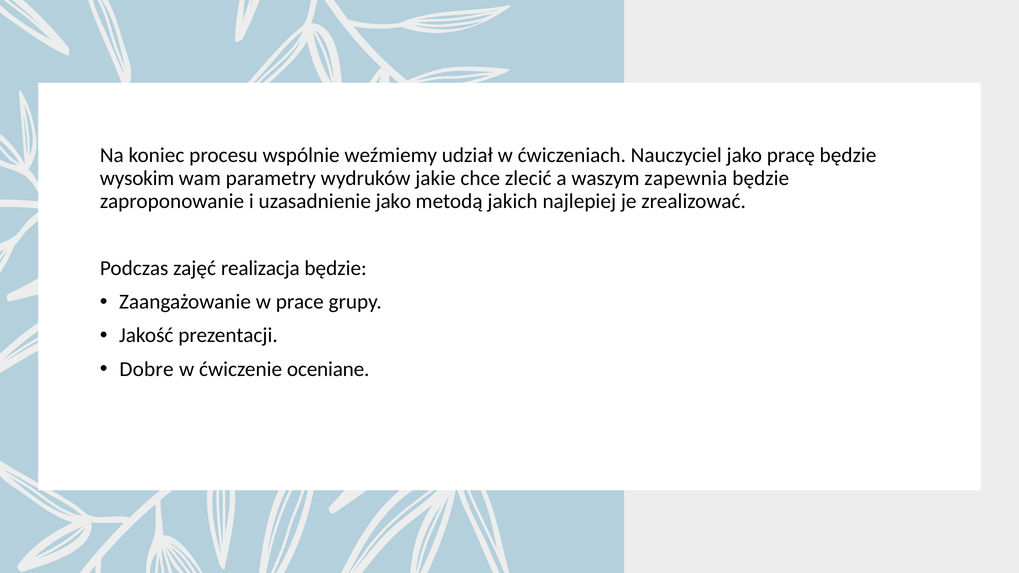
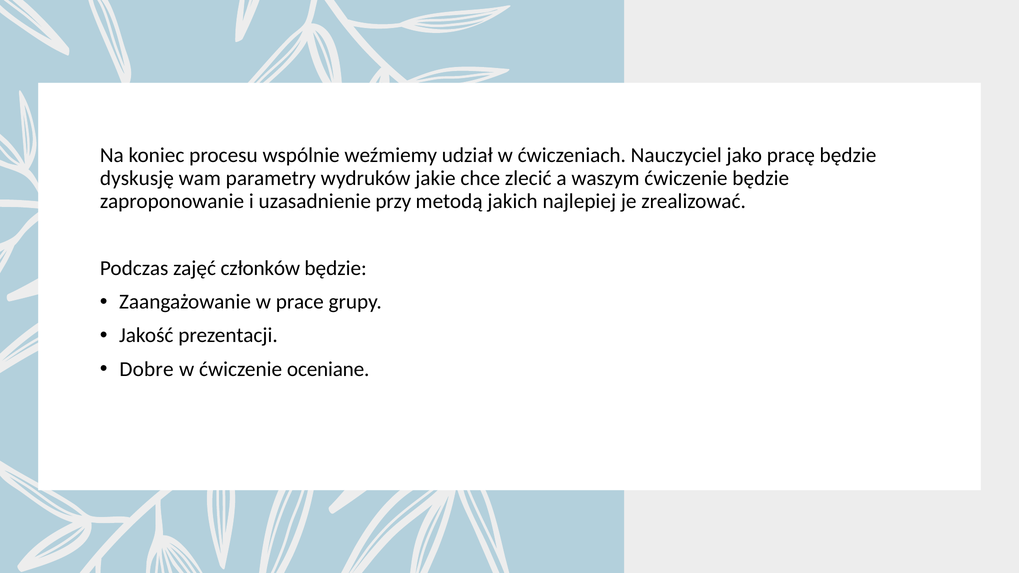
wysokim: wysokim -> dyskusję
waszym zapewnia: zapewnia -> ćwiczenie
uzasadnienie jako: jako -> przy
realizacja: realizacja -> członków
